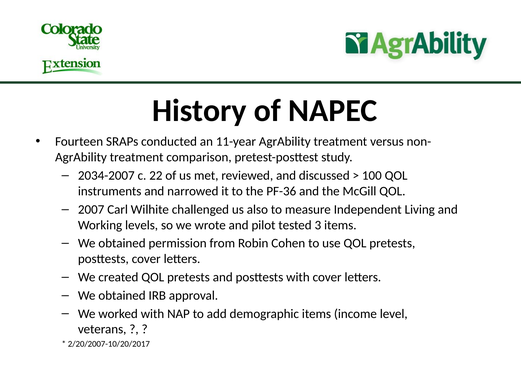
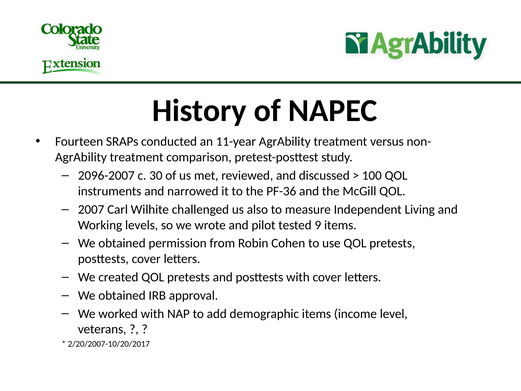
2034-2007: 2034-2007 -> 2096-2007
22: 22 -> 30
3: 3 -> 9
